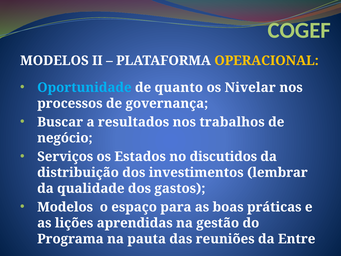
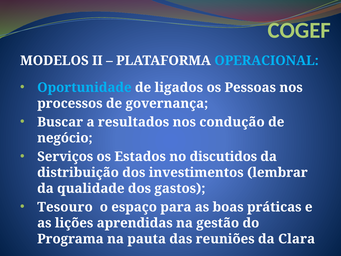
OPERACIONAL colour: yellow -> light blue
quanto: quanto -> ligados
Nivelar: Nivelar -> Pessoas
trabalhos: trabalhos -> condução
Modelos at (65, 207): Modelos -> Tesouro
Entre: Entre -> Clara
